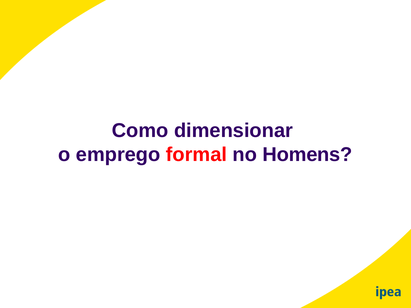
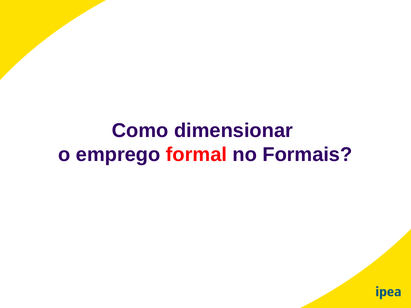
Homens: Homens -> Formais
